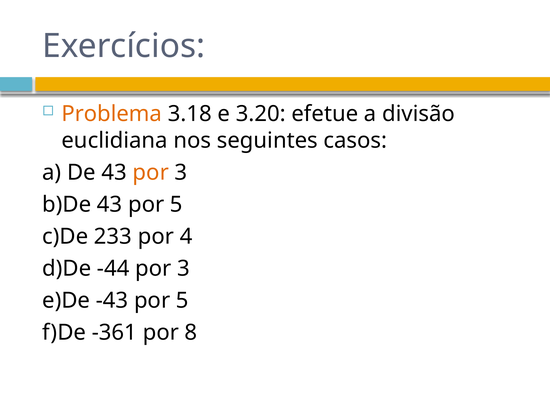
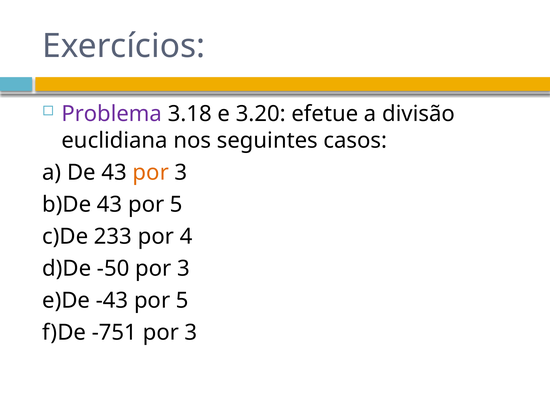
Problema colour: orange -> purple
-44: -44 -> -50
-361: -361 -> -751
8 at (191, 332): 8 -> 3
